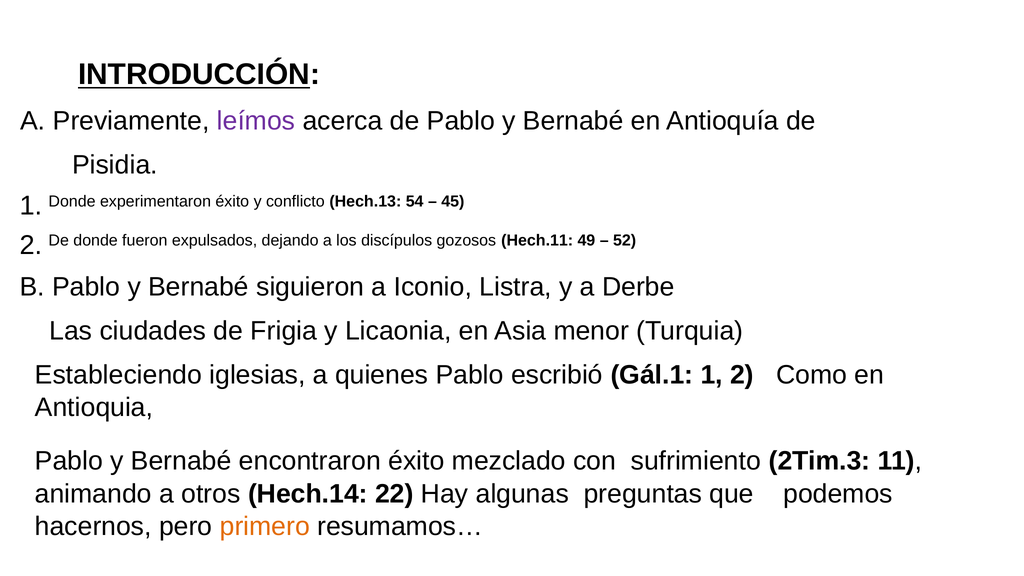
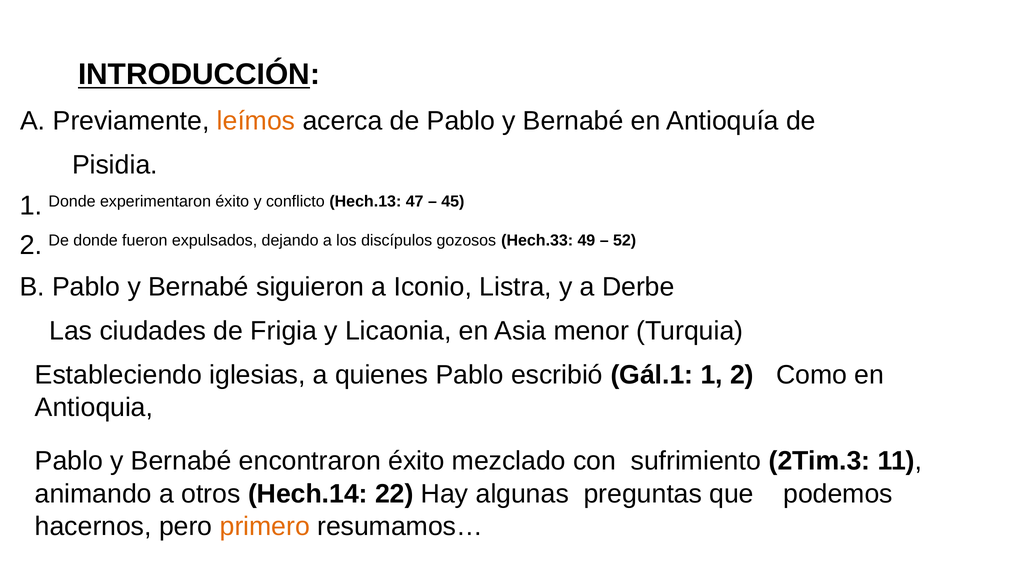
leímos colour: purple -> orange
54: 54 -> 47
Hech.11: Hech.11 -> Hech.33
